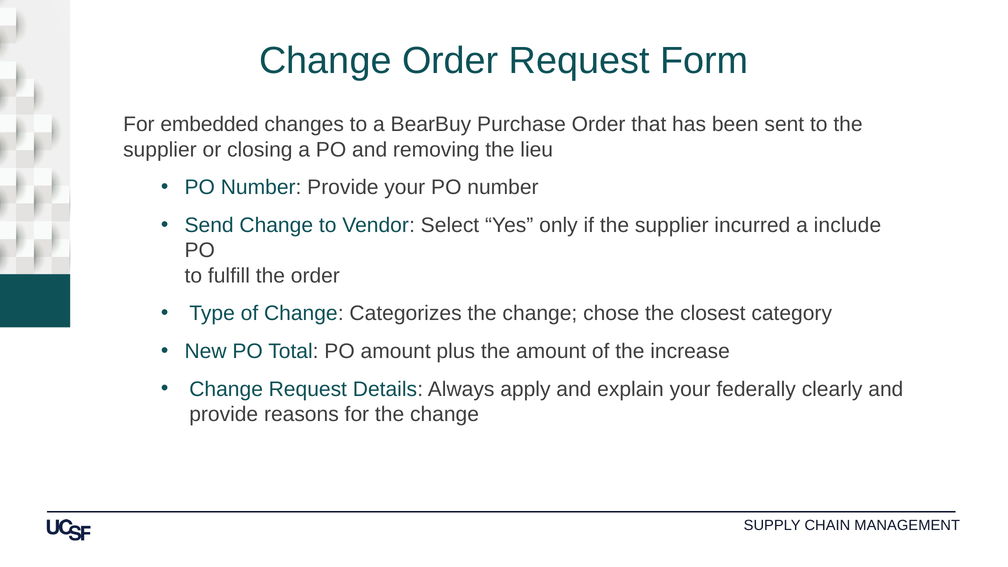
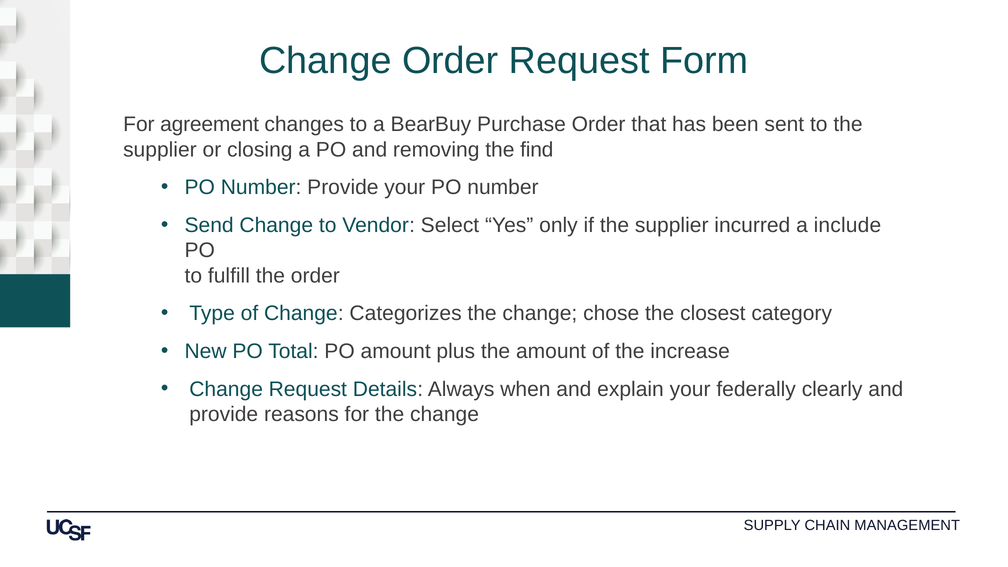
embedded: embedded -> agreement
lieu: lieu -> find
apply: apply -> when
